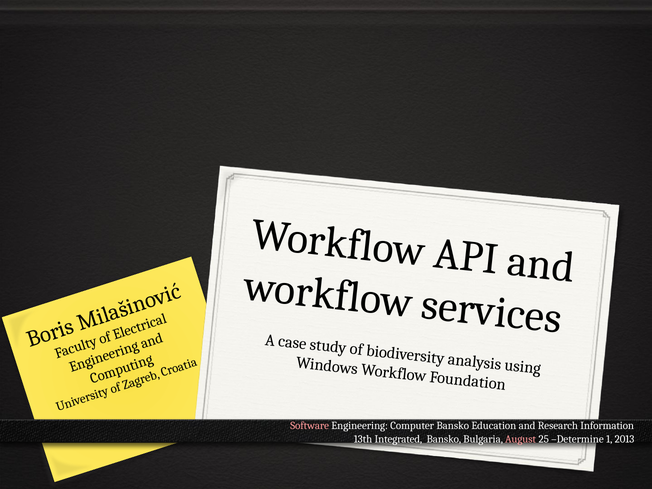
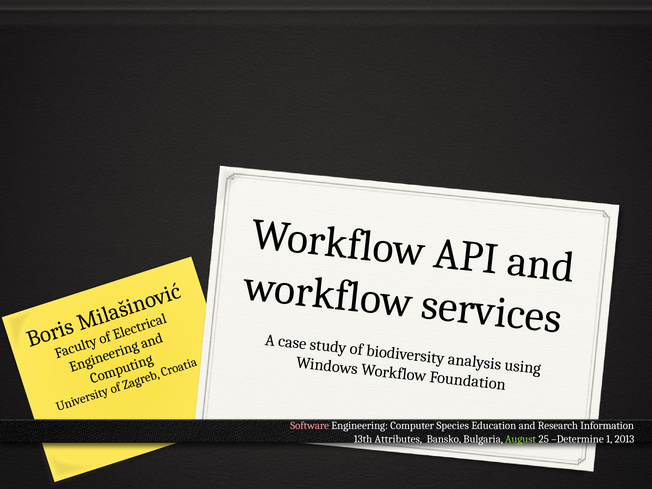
Computer Bansko: Bansko -> Species
Integrated: Integrated -> Attributes
August colour: pink -> light green
